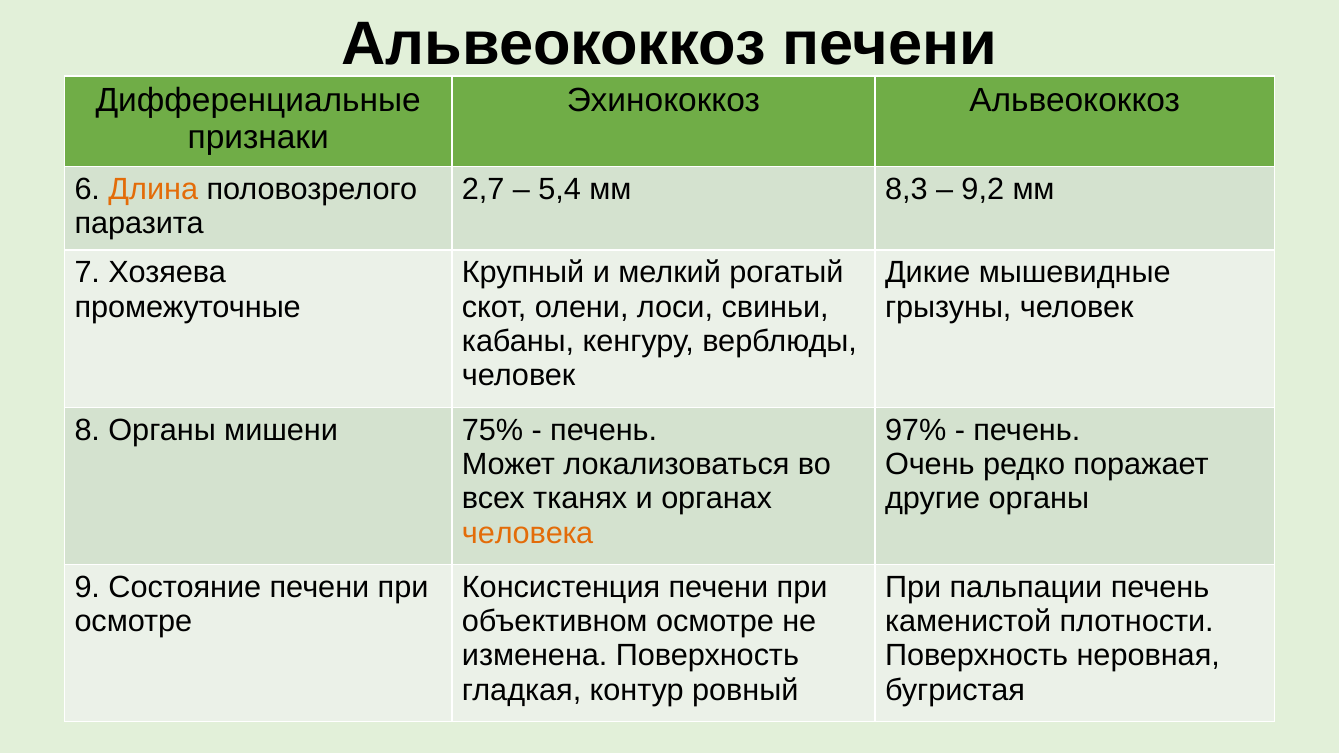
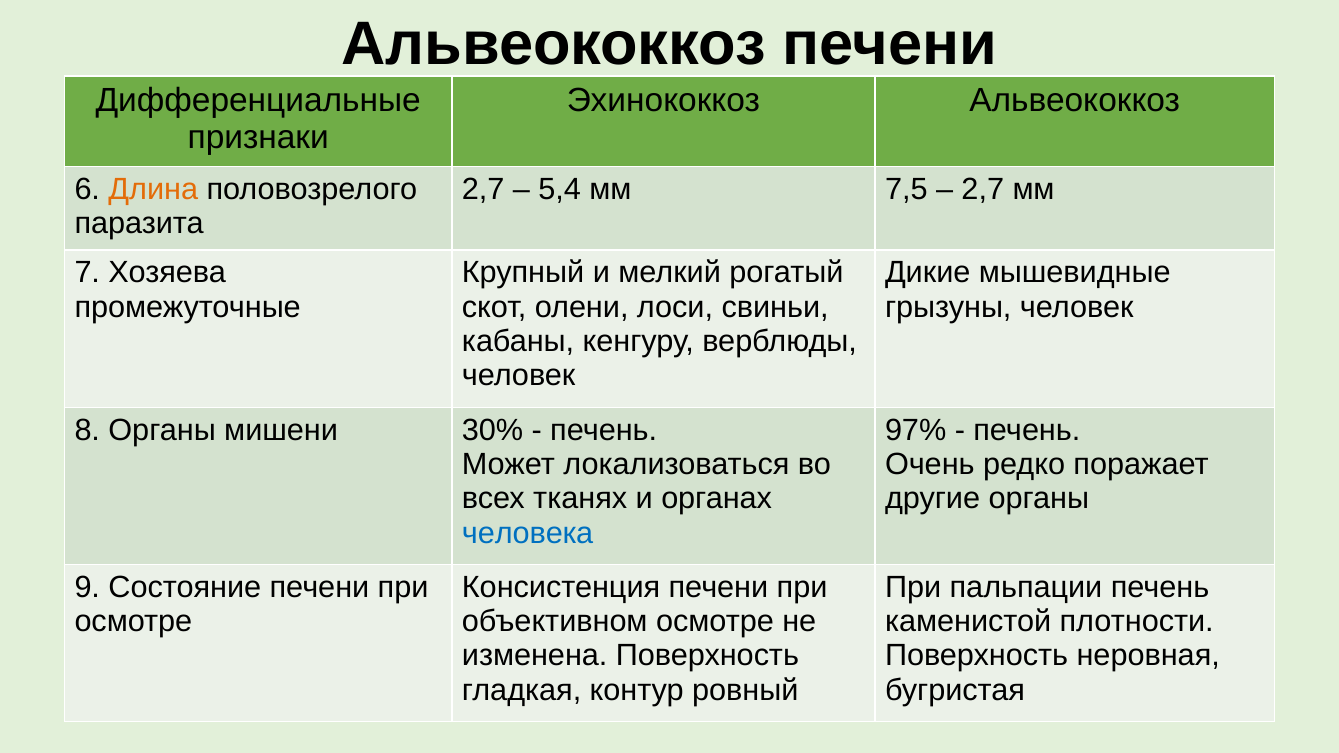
8,3: 8,3 -> 7,5
9,2 at (983, 189): 9,2 -> 2,7
75%: 75% -> 30%
человека colour: orange -> blue
